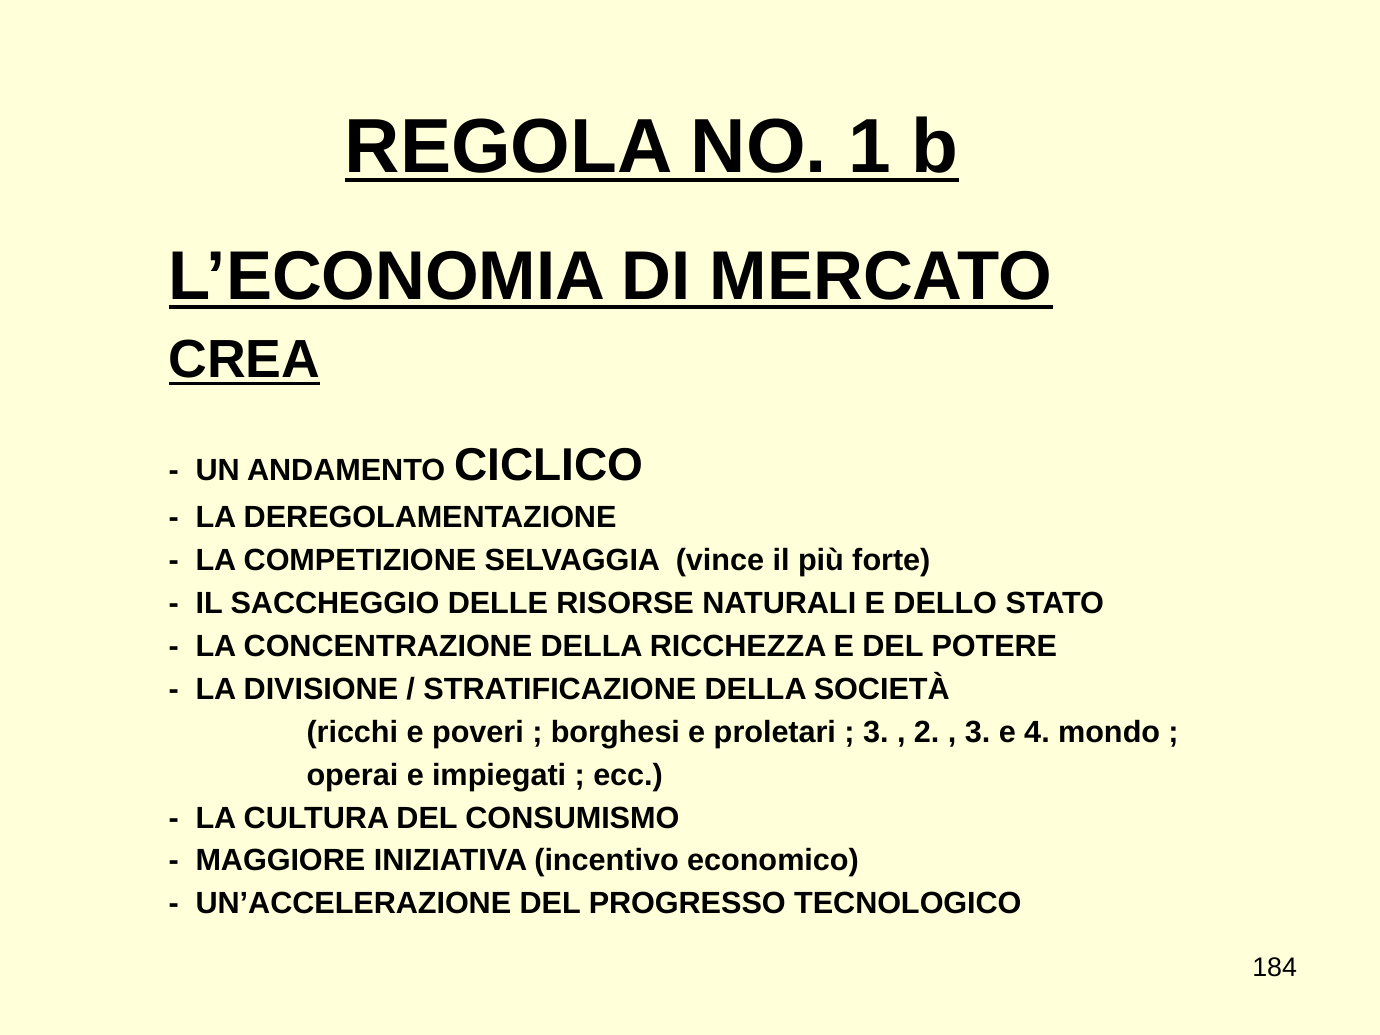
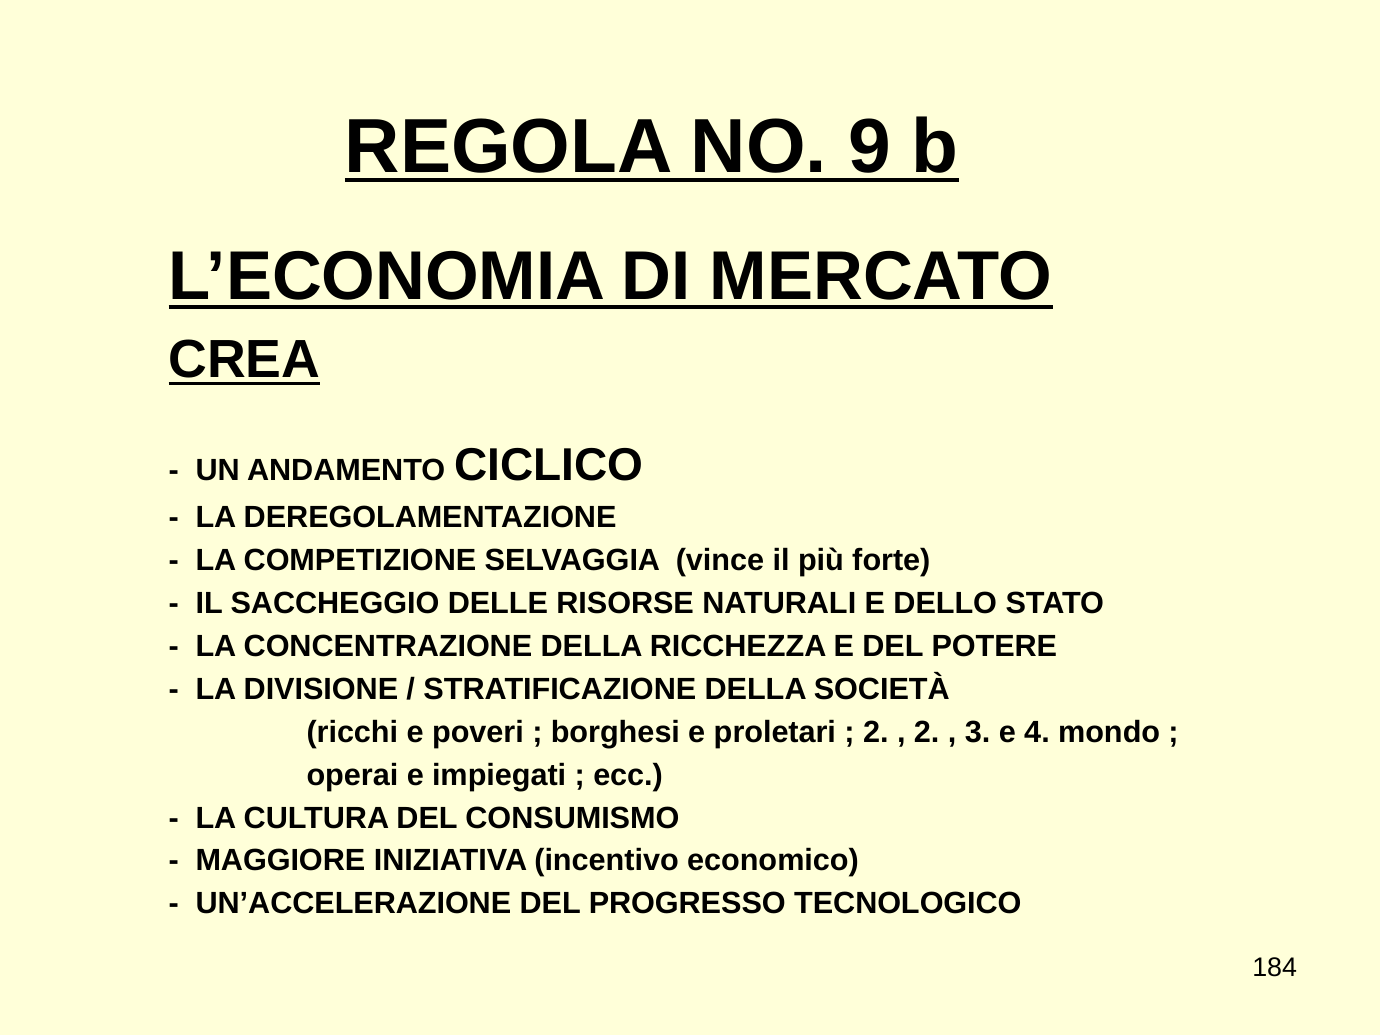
1: 1 -> 9
3 at (876, 732): 3 -> 2
